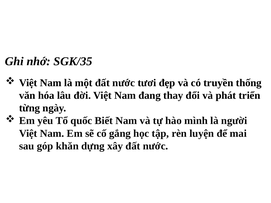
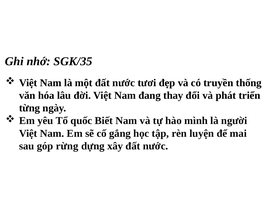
khăn: khăn -> rừng
